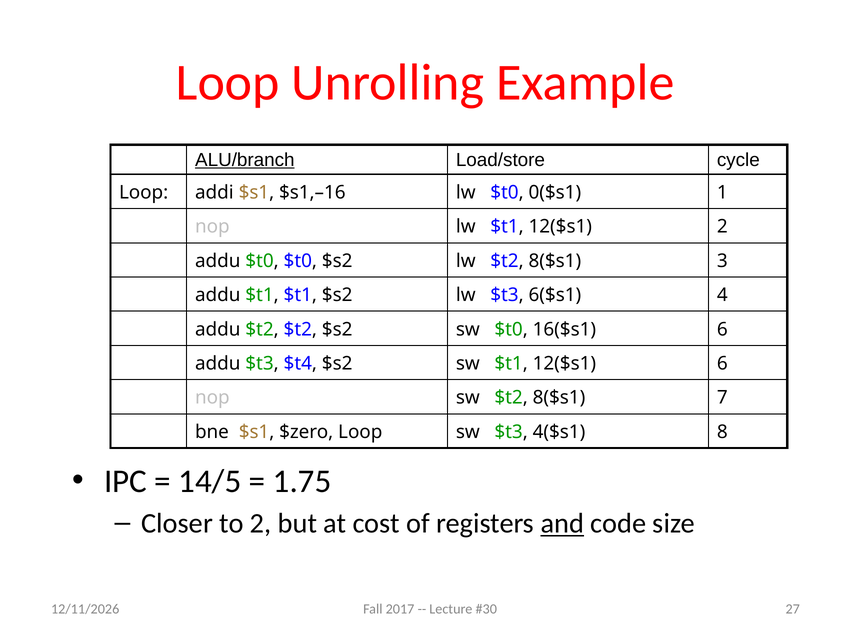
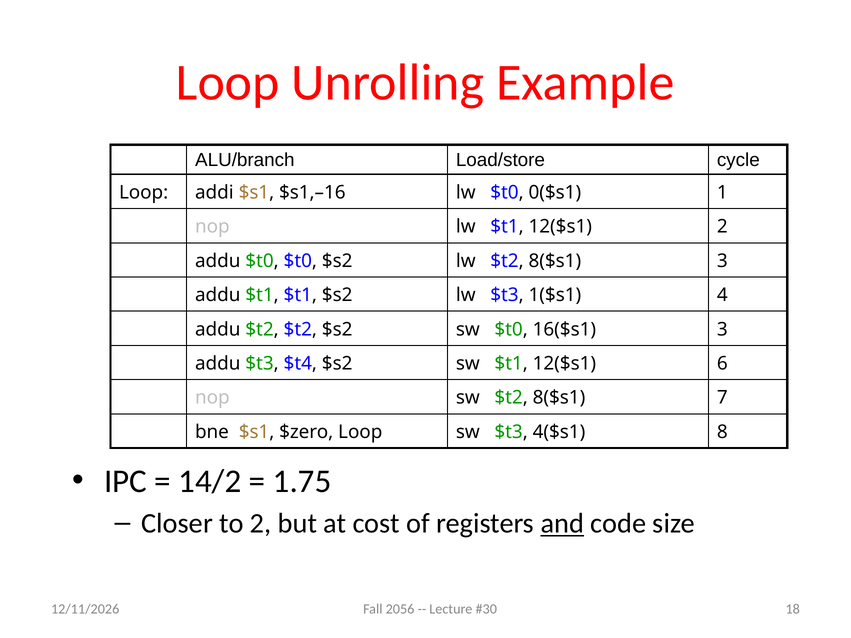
ALU/branch underline: present -> none
6($s1: 6($s1 -> 1($s1
16($s1 6: 6 -> 3
14/5: 14/5 -> 14/2
27: 27 -> 18
2017: 2017 -> 2056
